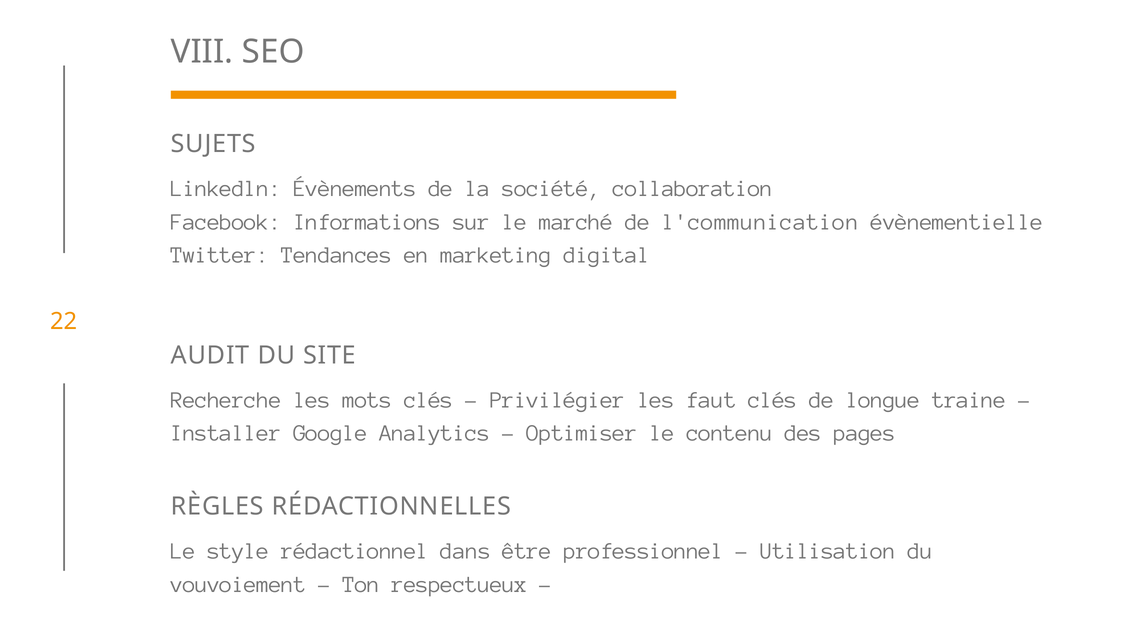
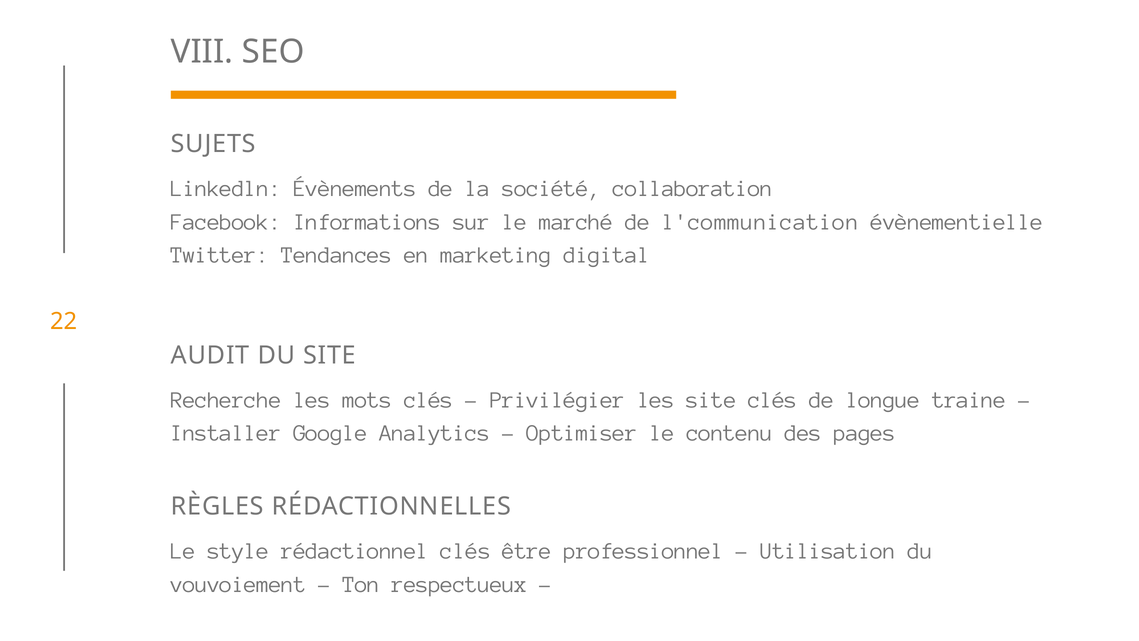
les faut: faut -> site
rédactionnel dans: dans -> clés
